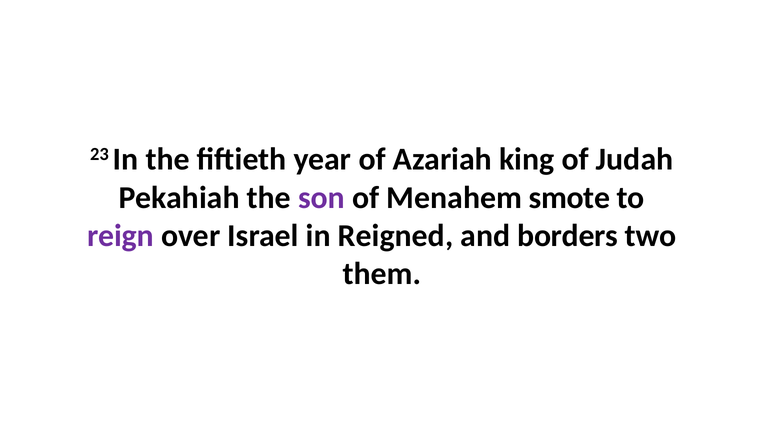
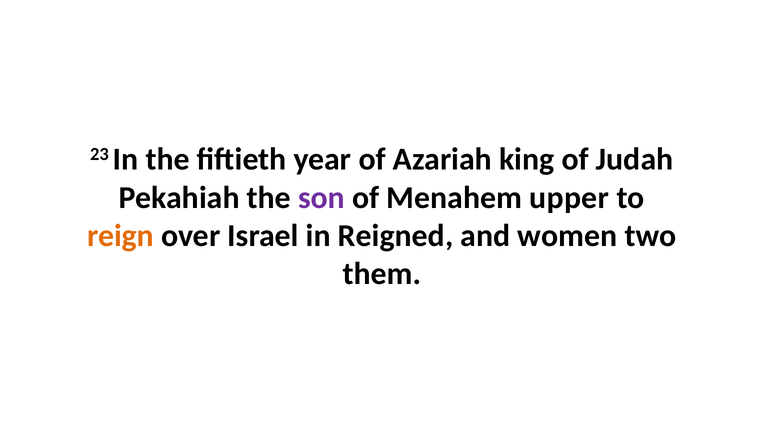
smote: smote -> upper
reign colour: purple -> orange
borders: borders -> women
